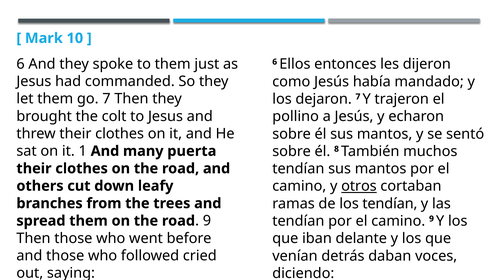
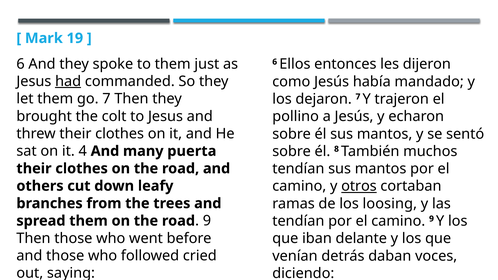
10: 10 -> 19
had underline: none -> present
1: 1 -> 4
los tendían: tendían -> loosing
